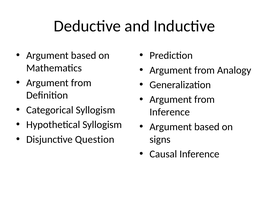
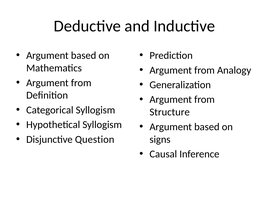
Inference at (170, 112): Inference -> Structure
